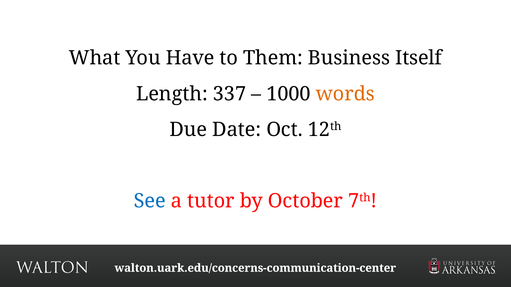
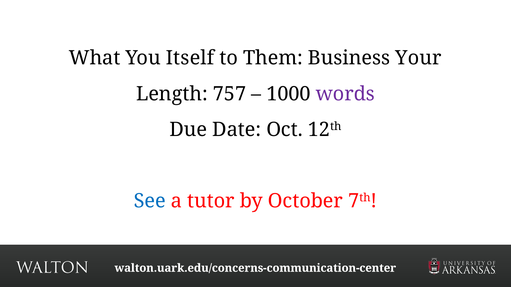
Have: Have -> Itself
Itself: Itself -> Your
337: 337 -> 757
words colour: orange -> purple
